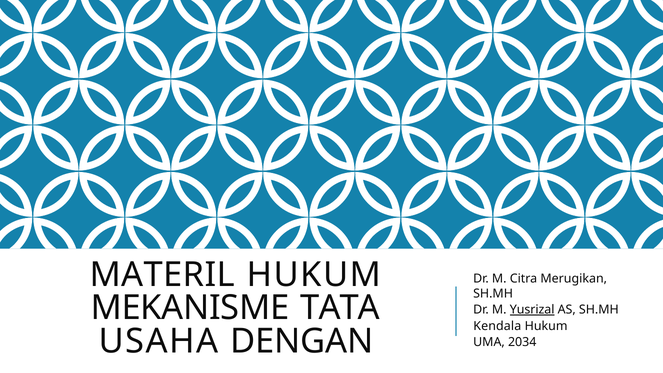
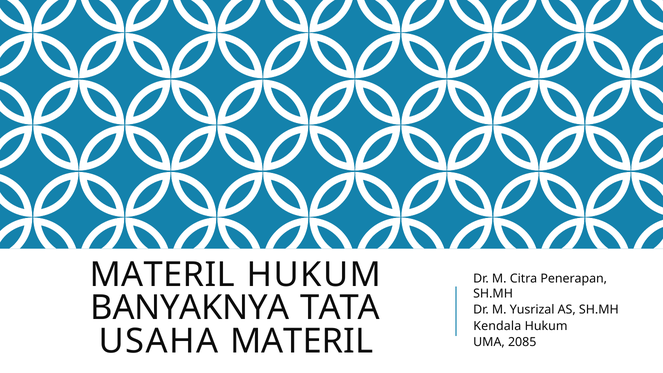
Merugikan: Merugikan -> Penerapan
MEKANISME: MEKANISME -> BANYAKNYA
Yusrizal underline: present -> none
USAHA DENGAN: DENGAN -> MATERIL
2034: 2034 -> 2085
